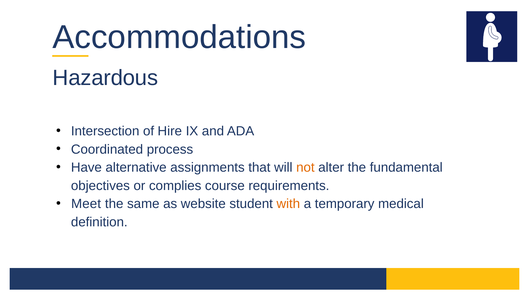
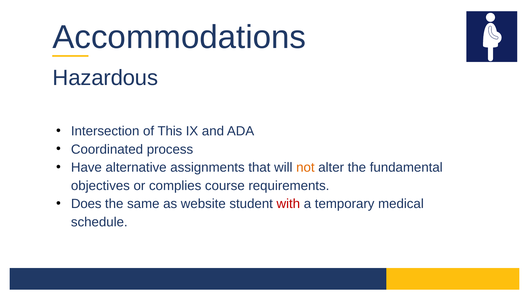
Hire: Hire -> This
Meet: Meet -> Does
with colour: orange -> red
definition: definition -> schedule
